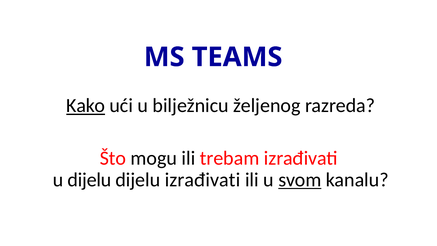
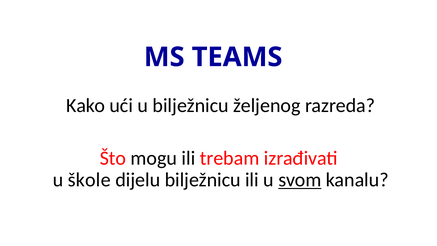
Kako underline: present -> none
u dijelu: dijelu -> škole
dijelu izrađivati: izrađivati -> bilježnicu
